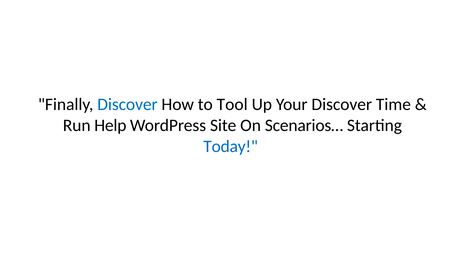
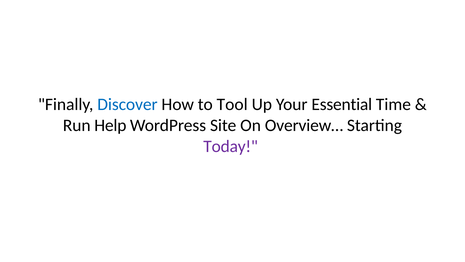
Your Discover: Discover -> Essential
Scenarios…: Scenarios… -> Overview…
Today colour: blue -> purple
